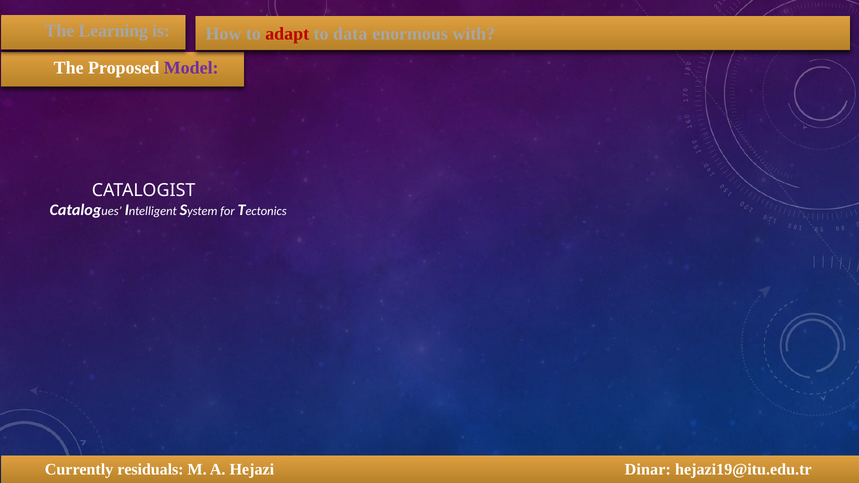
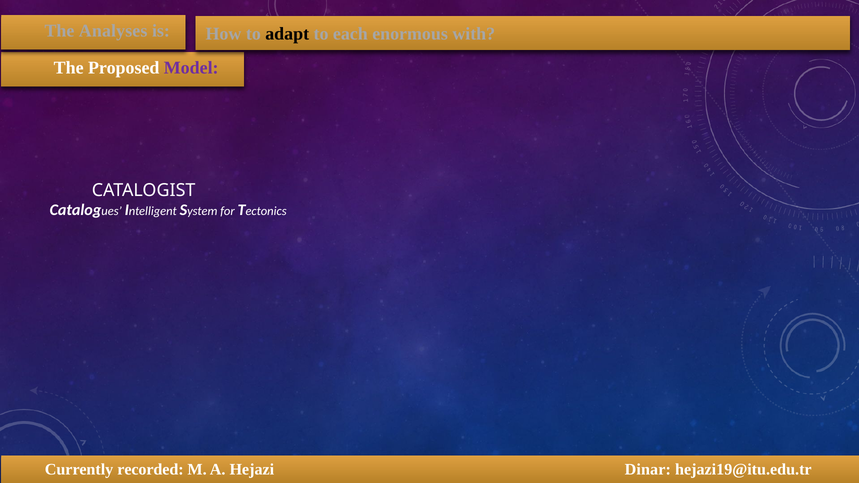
Learning: Learning -> Analyses
adapt colour: red -> black
data: data -> each
residuals: residuals -> recorded
